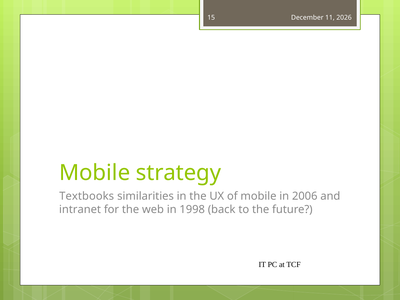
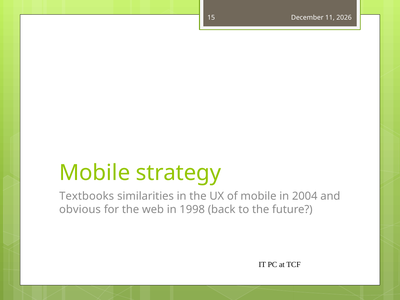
2006: 2006 -> 2004
intranet: intranet -> obvious
